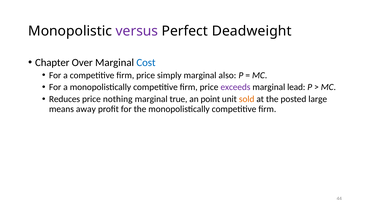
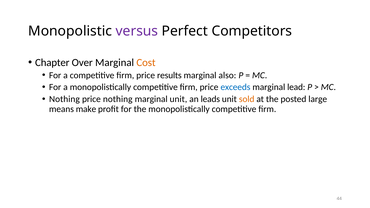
Deadweight: Deadweight -> Competitors
Cost colour: blue -> orange
simply: simply -> results
exceeds colour: purple -> blue
Reduces at (65, 99): Reduces -> Nothing
marginal true: true -> unit
point: point -> leads
away: away -> make
